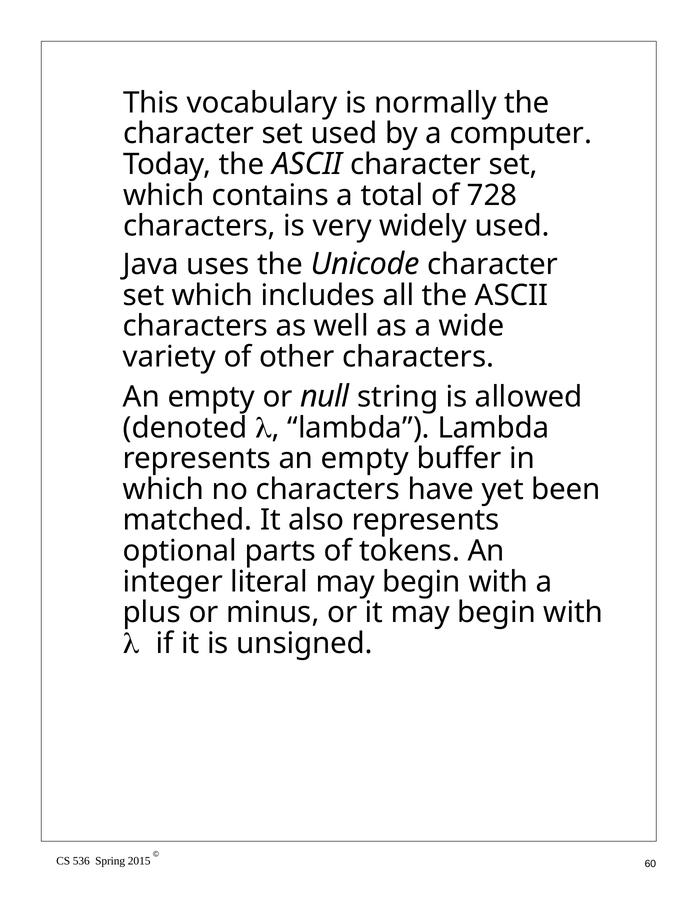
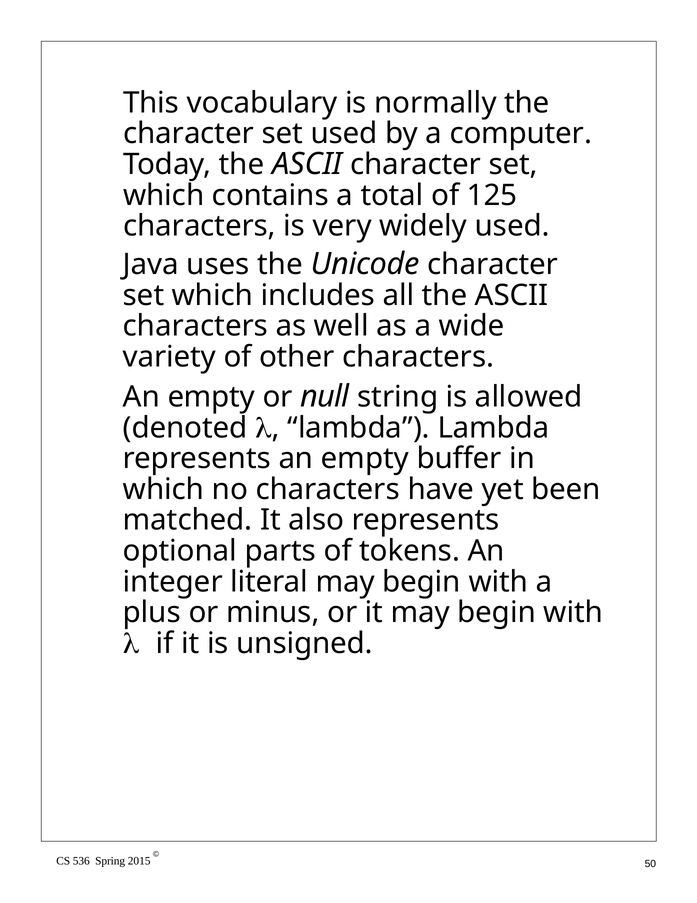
728: 728 -> 125
60: 60 -> 50
